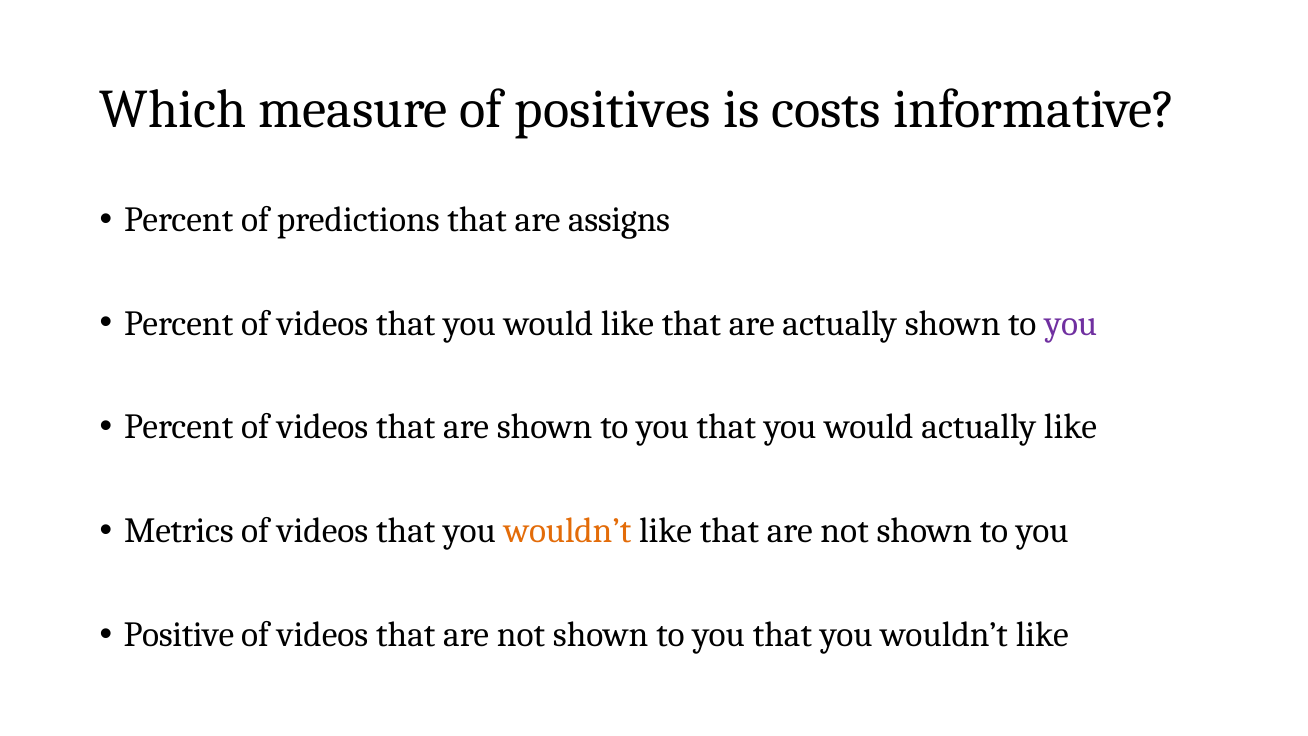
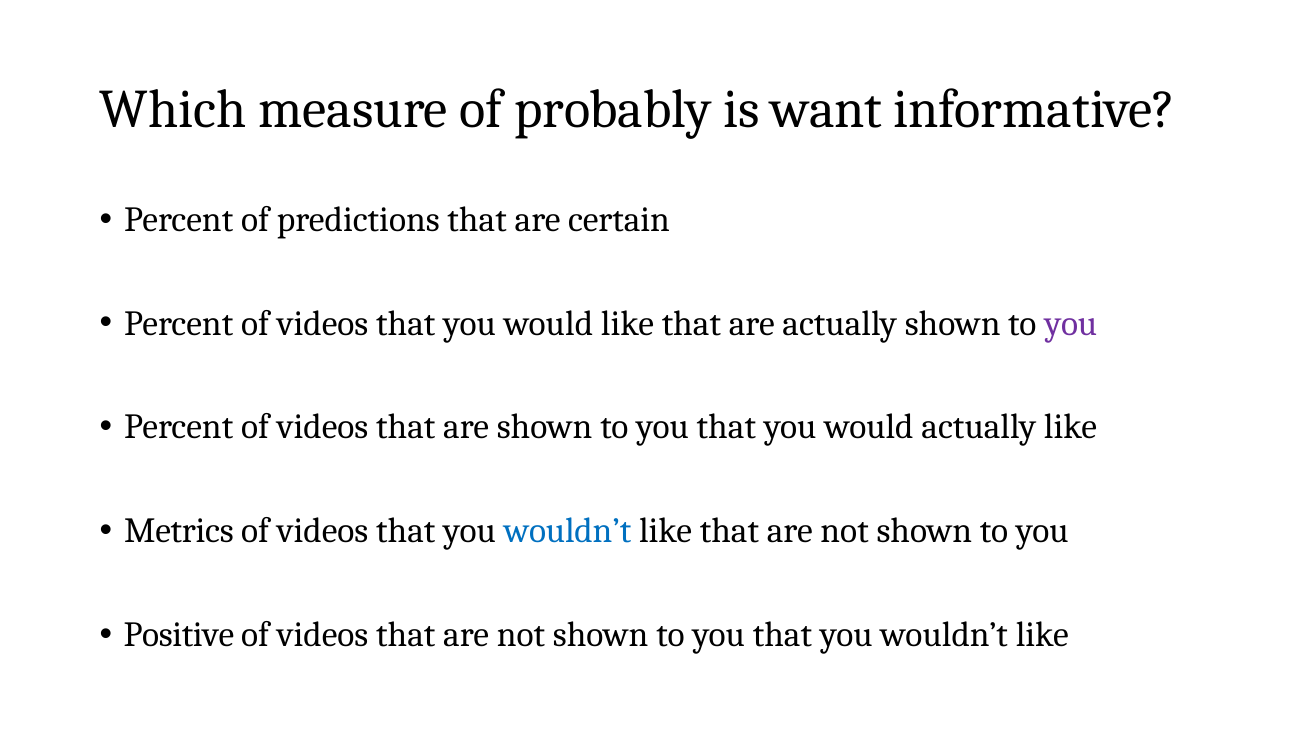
positives: positives -> probably
costs: costs -> want
assigns: assigns -> certain
wouldn’t at (568, 531) colour: orange -> blue
